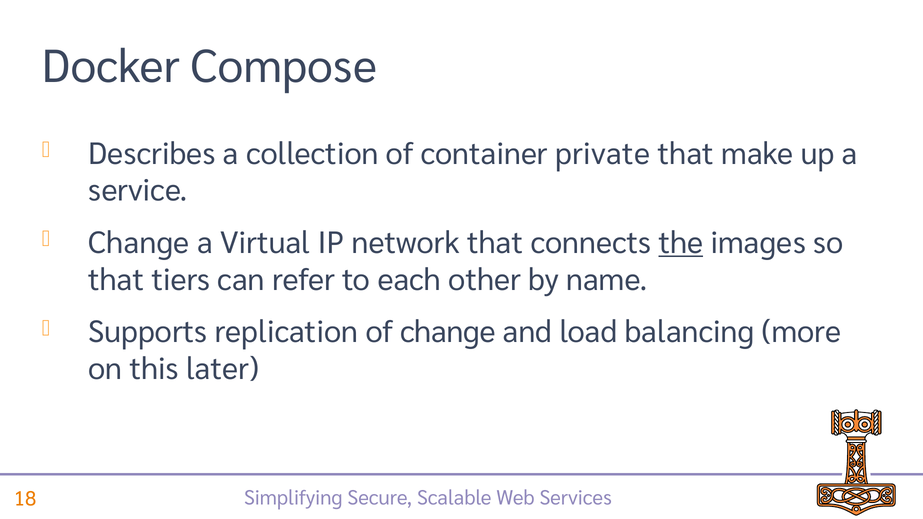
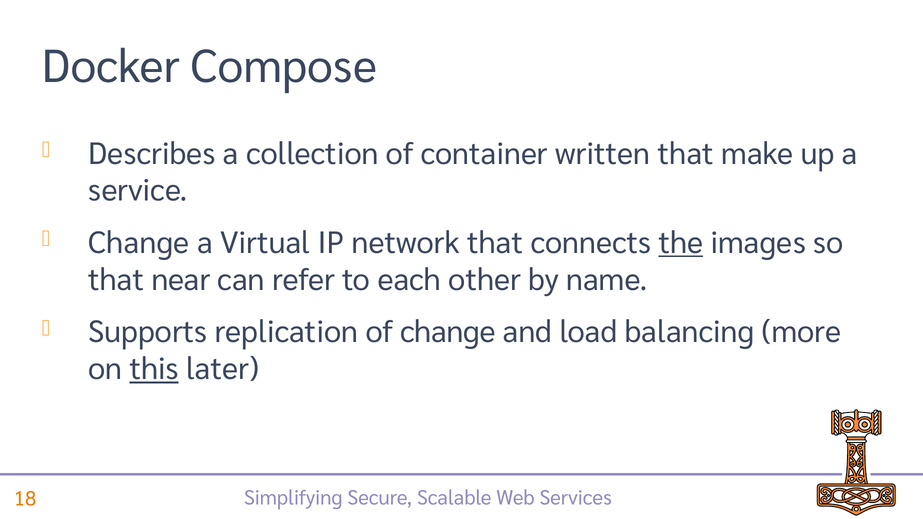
private: private -> written
tiers: tiers -> near
this underline: none -> present
